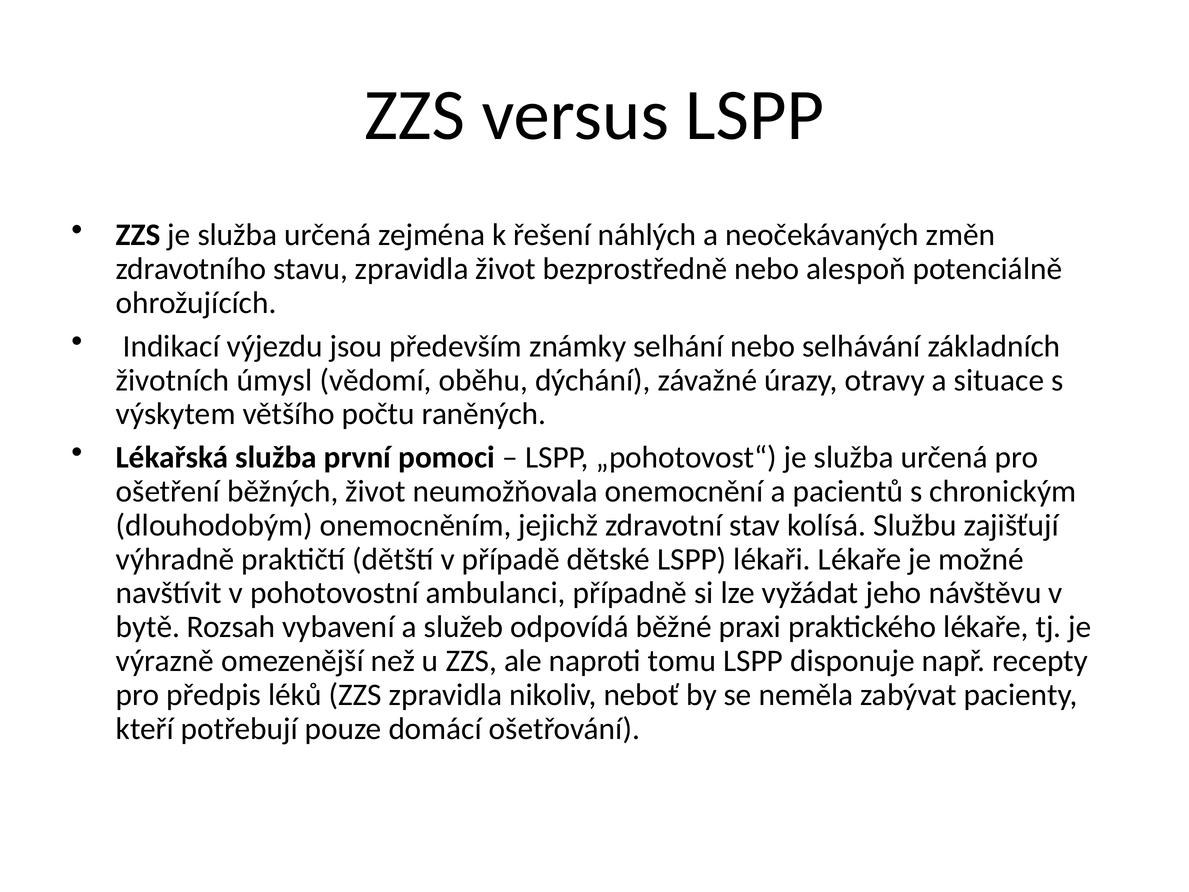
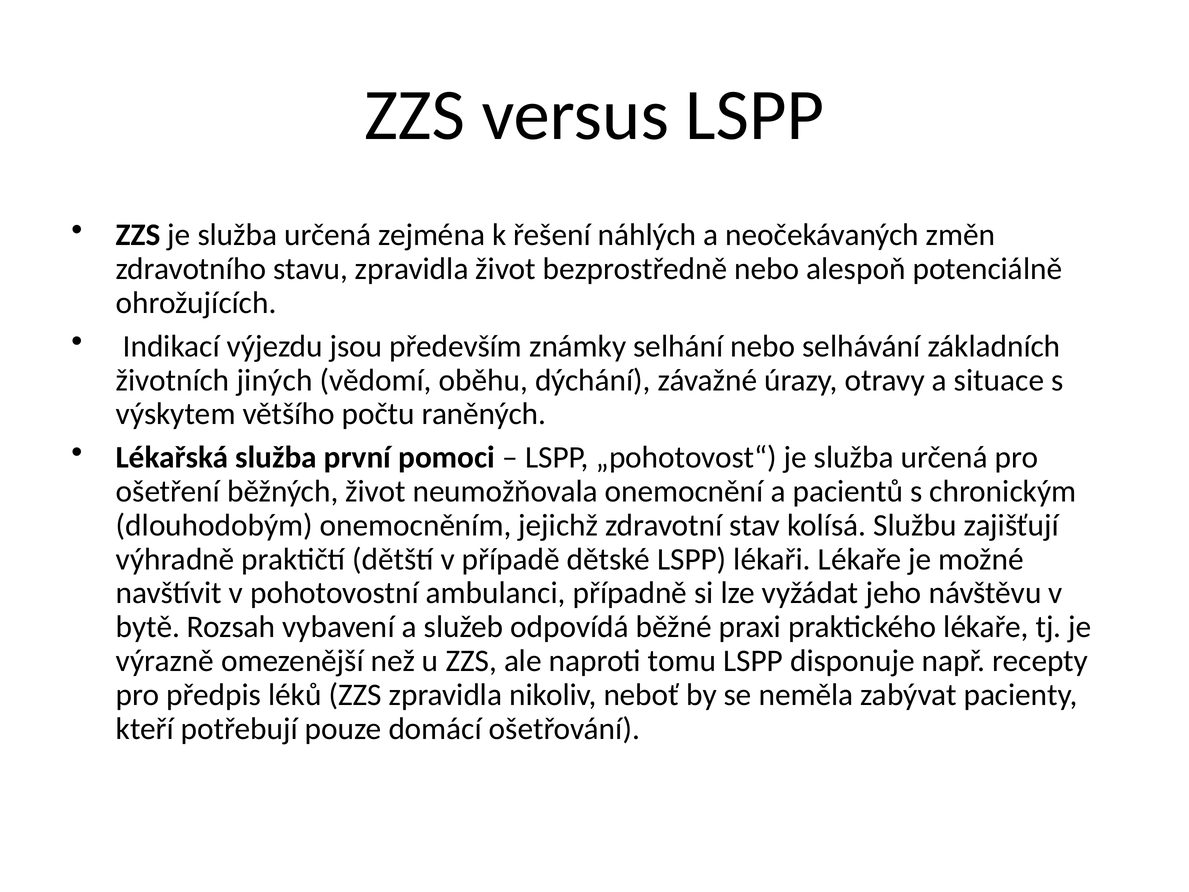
úmysl: úmysl -> jiných
